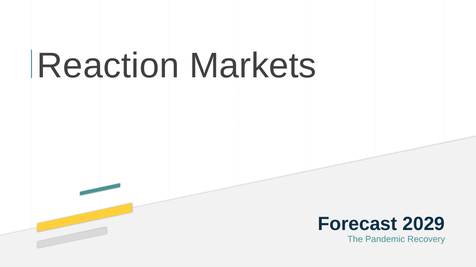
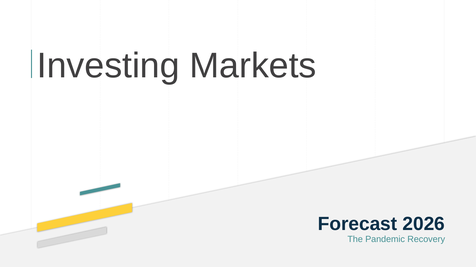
Reaction: Reaction -> Investing
2029: 2029 -> 2026
